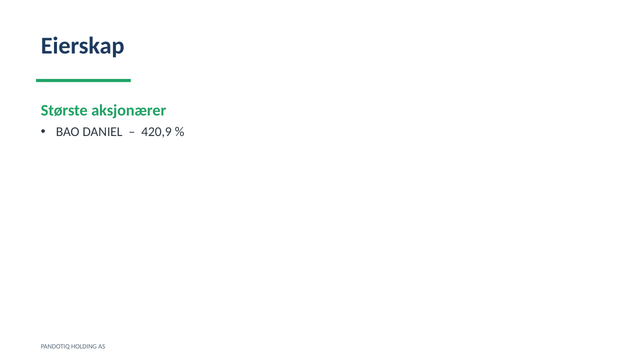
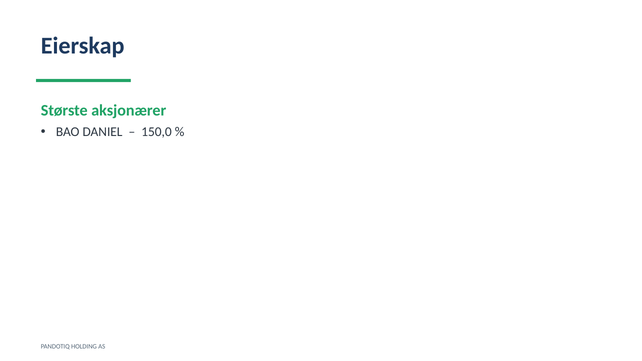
420,9: 420,9 -> 150,0
